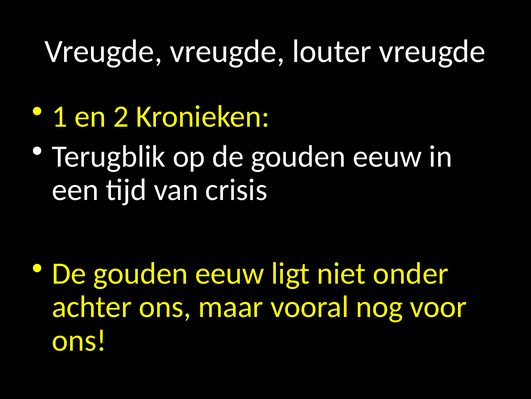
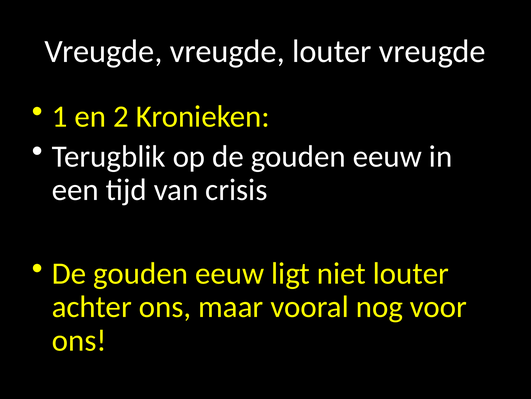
niet onder: onder -> louter
